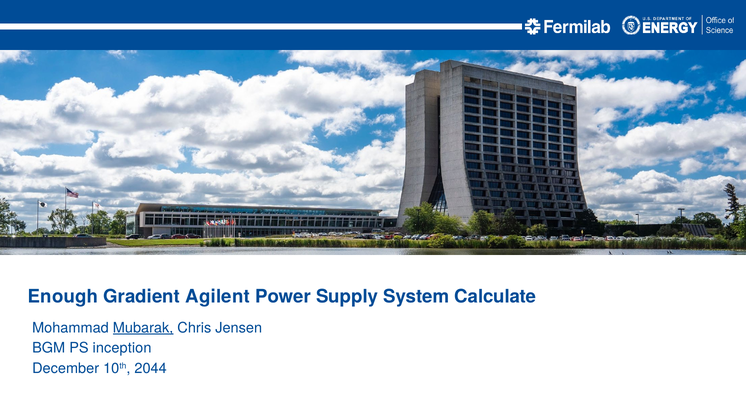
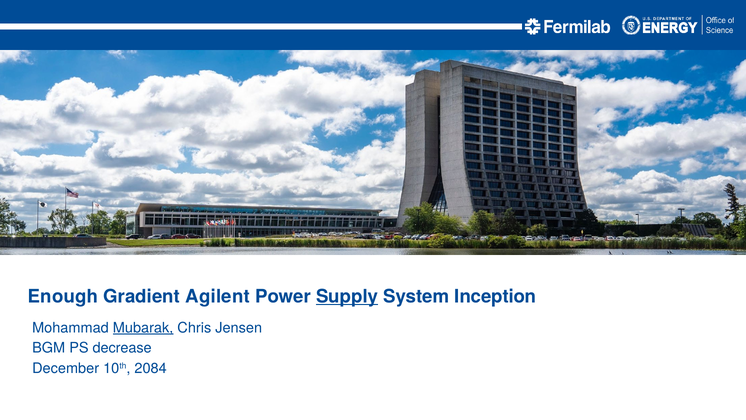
Supply underline: none -> present
Calculate: Calculate -> Inception
inception: inception -> decrease
2044: 2044 -> 2084
